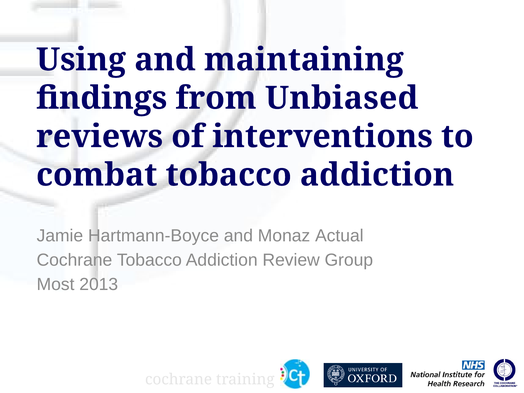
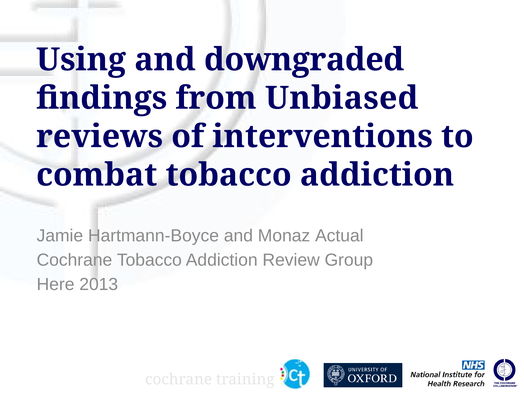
maintaining: maintaining -> downgraded
Most: Most -> Here
